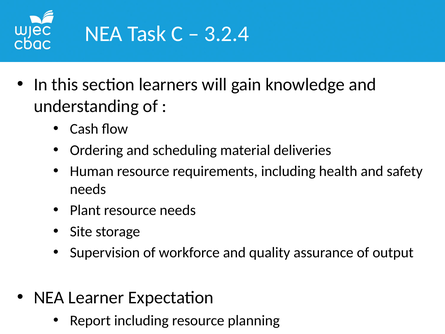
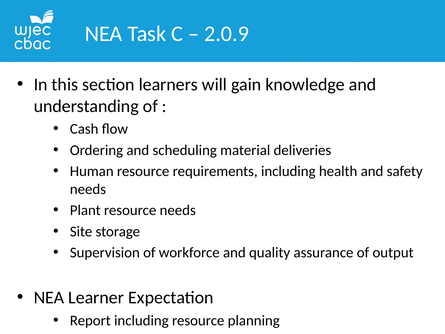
3.2.4: 3.2.4 -> 2.0.9
